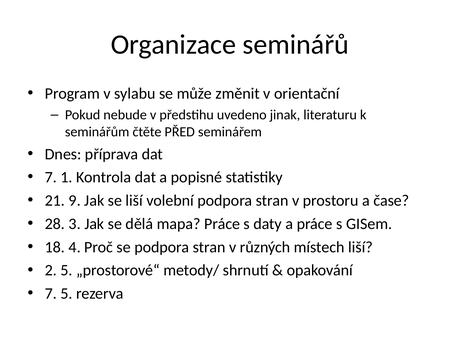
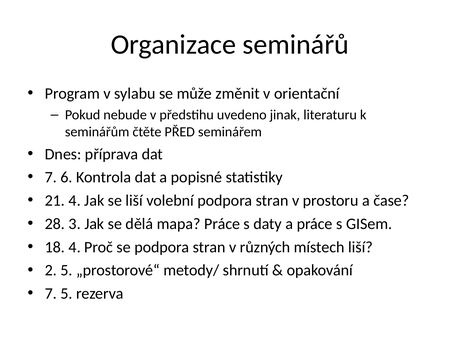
1: 1 -> 6
21 9: 9 -> 4
